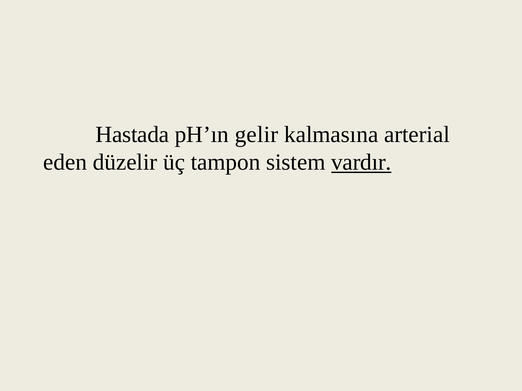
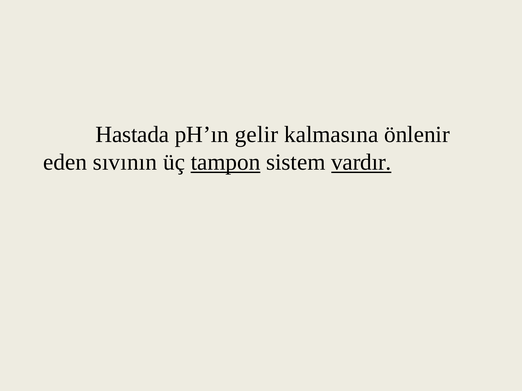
arterial: arterial -> önlenir
düzelir: düzelir -> sıvının
tampon underline: none -> present
